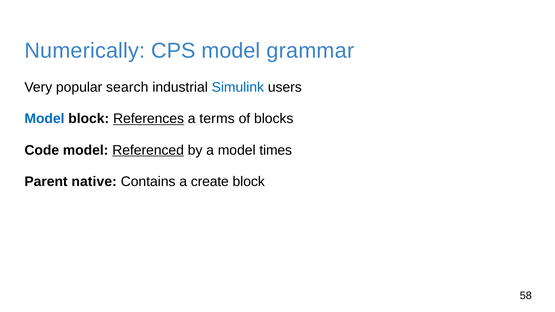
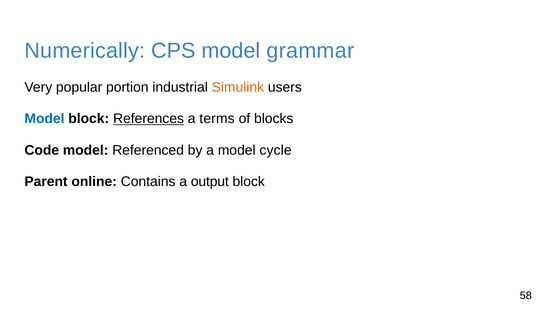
search: search -> portion
Simulink colour: blue -> orange
Referenced underline: present -> none
times: times -> cycle
native: native -> online
create: create -> output
